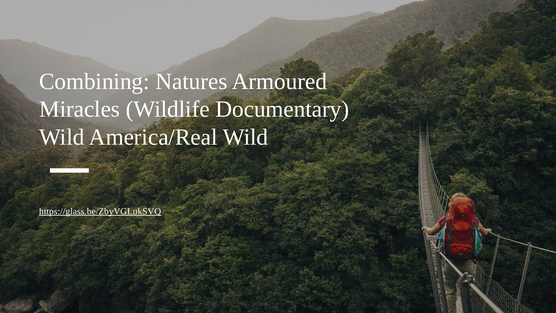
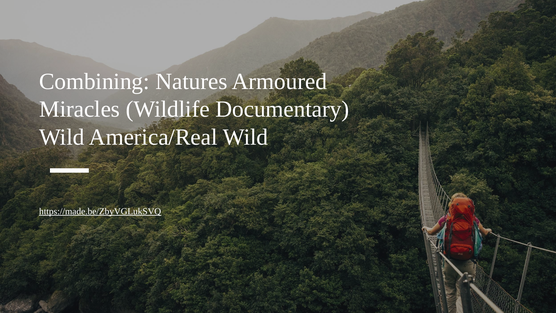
https://glass.be/ZbyVGLukSVQ: https://glass.be/ZbyVGLukSVQ -> https://made.be/ZbyVGLukSVQ
